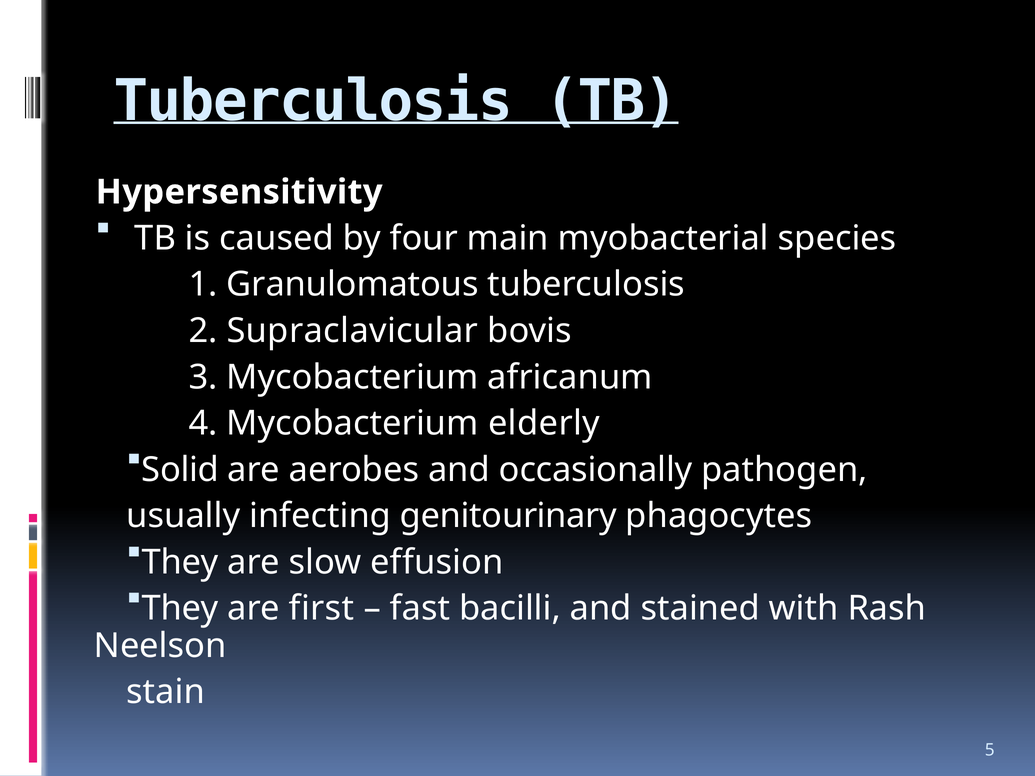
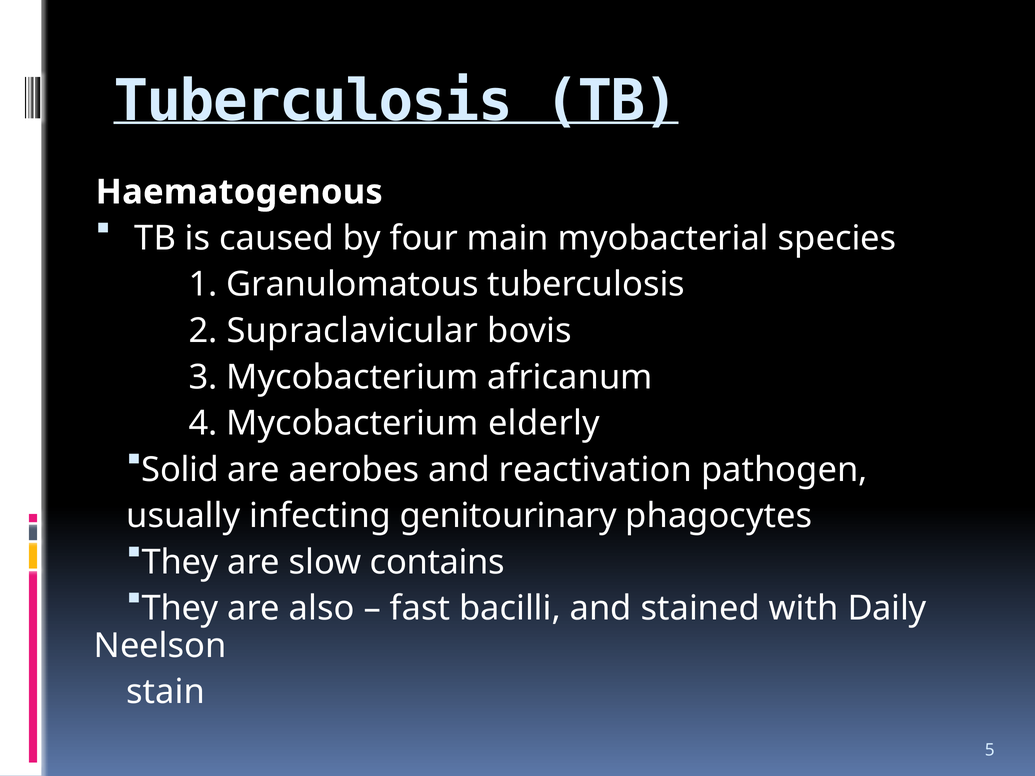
Hypersensitivity: Hypersensitivity -> Haematogenous
occasionally: occasionally -> reactivation
effusion: effusion -> contains
first: first -> also
Rash: Rash -> Daily
